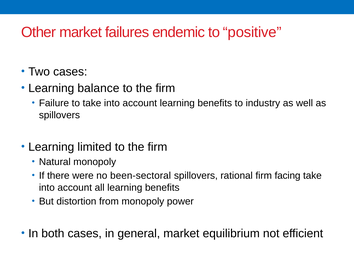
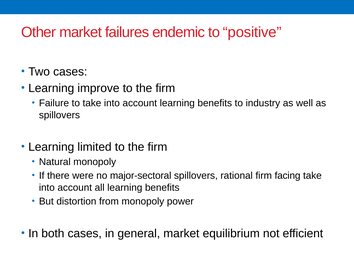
balance: balance -> improve
been-sectoral: been-sectoral -> major-sectoral
